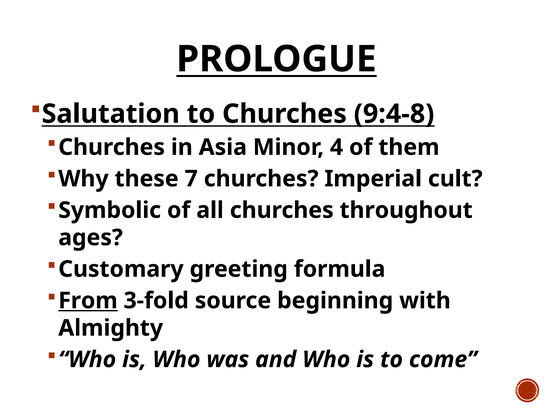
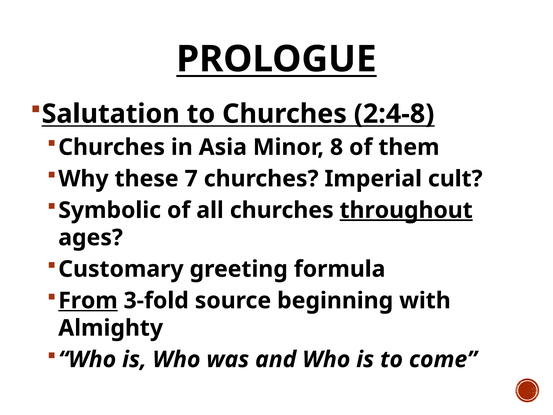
9:4-8: 9:4-8 -> 2:4-8
4: 4 -> 8
throughout underline: none -> present
